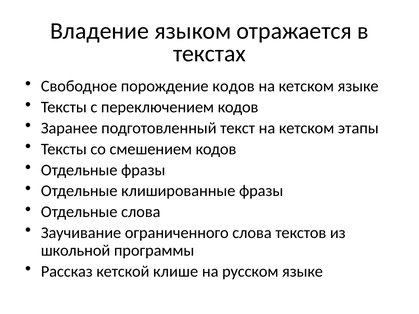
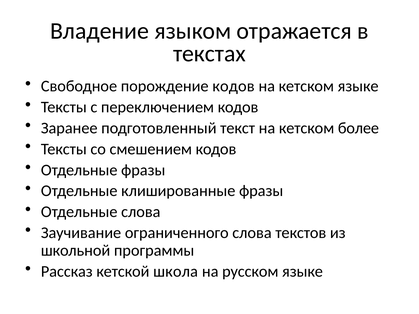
этапы: этапы -> более
клише: клише -> школа
